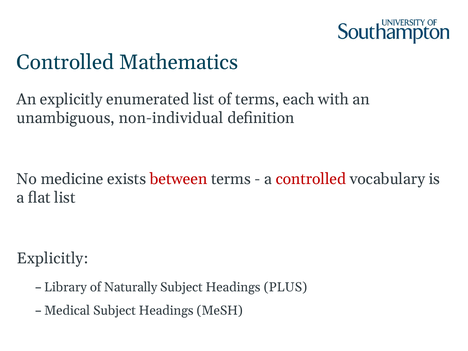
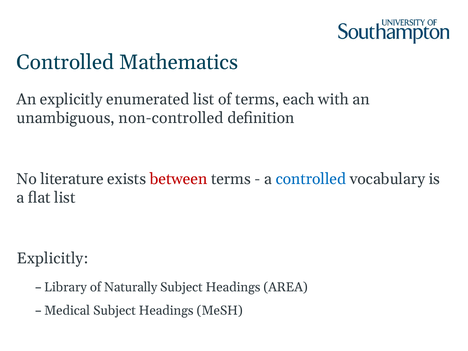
non-individual: non-individual -> non-controlled
medicine: medicine -> literature
controlled at (311, 179) colour: red -> blue
PLUS: PLUS -> AREA
